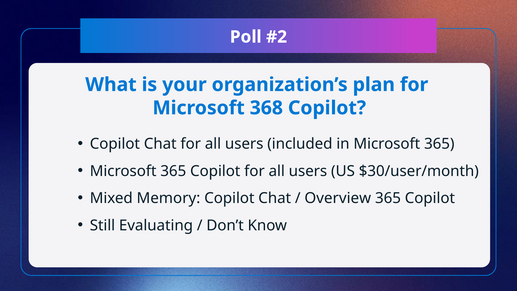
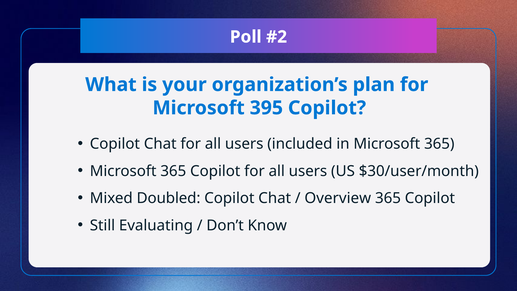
368: 368 -> 395
Memory: Memory -> Doubled
